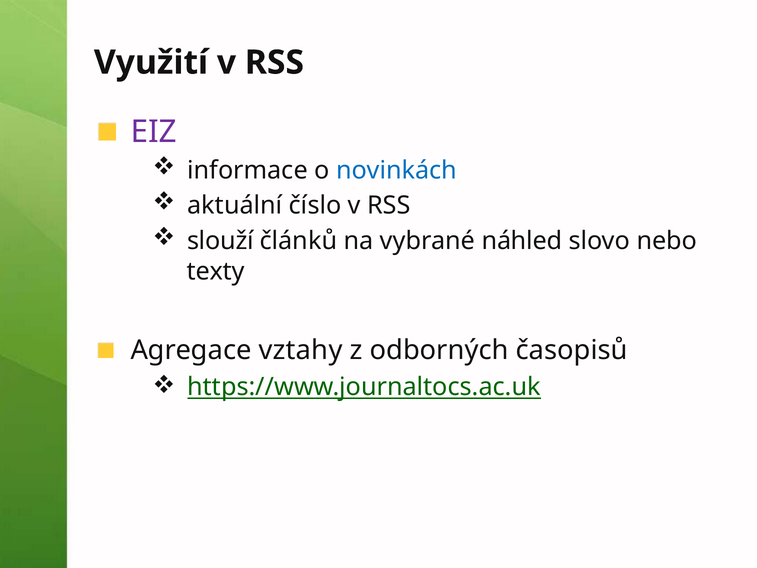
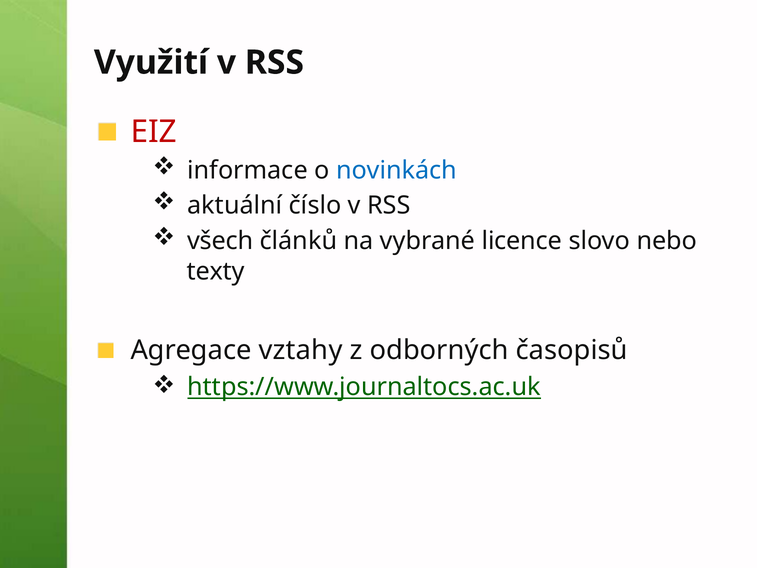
EIZ colour: purple -> red
slouží: slouží -> všech
náhled: náhled -> licence
